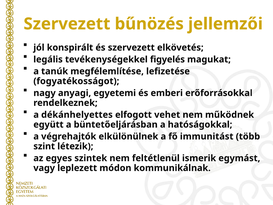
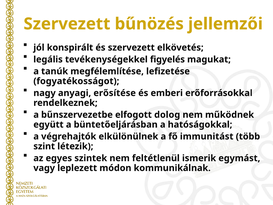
egyetemi: egyetemi -> erősítése
dékánhelyettes: dékánhelyettes -> bűnszervezetbe
vehet: vehet -> dolog
